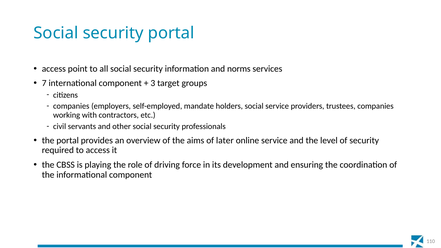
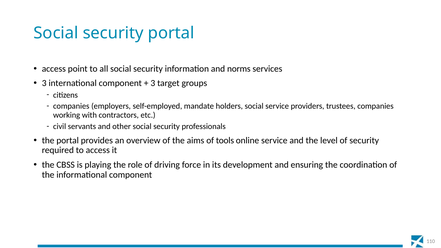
7 at (44, 83): 7 -> 3
later: later -> tools
